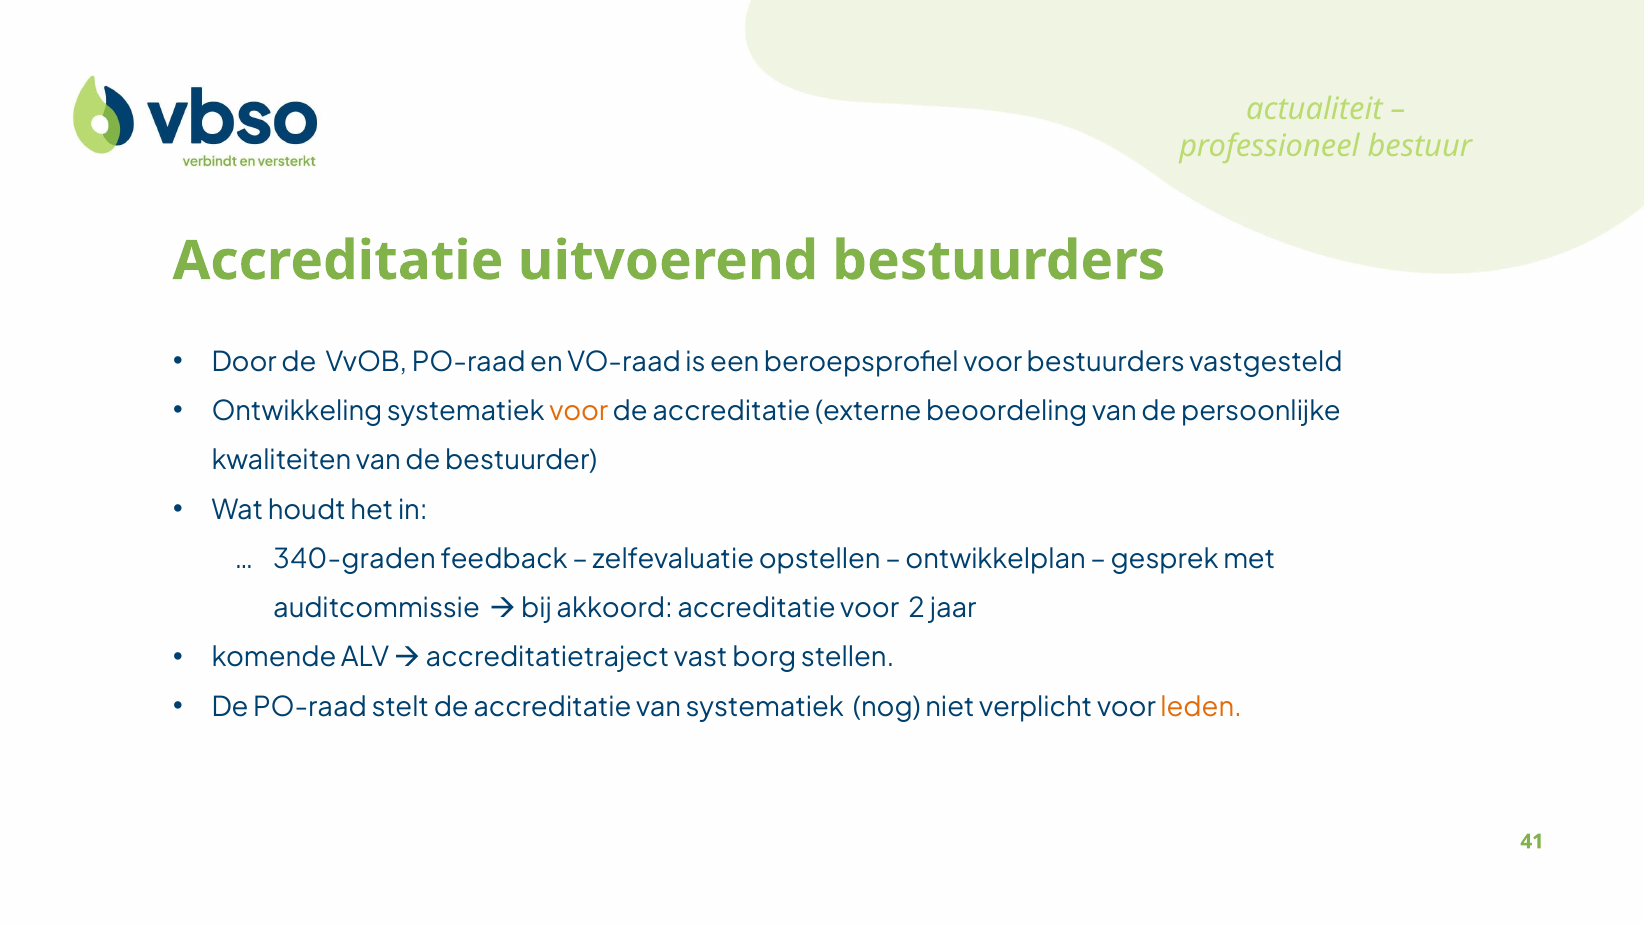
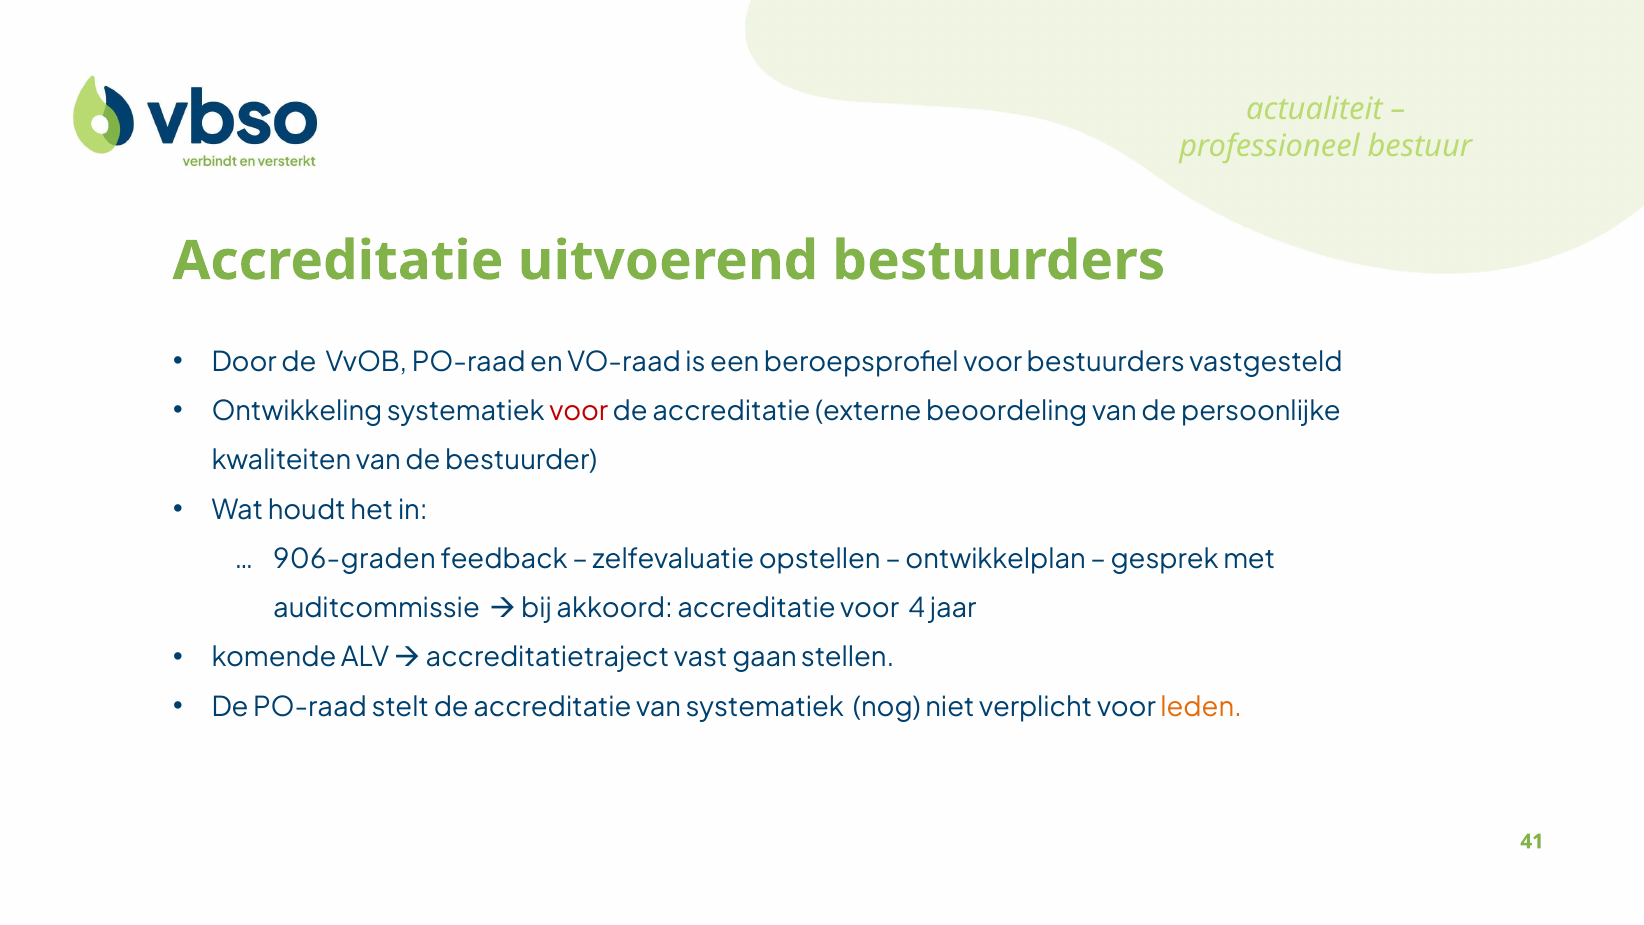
voor at (579, 411) colour: orange -> red
340-graden: 340-graden -> 906-graden
2: 2 -> 4
borg: borg -> gaan
